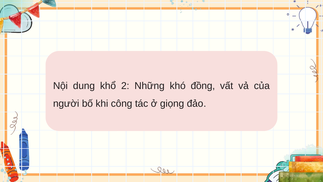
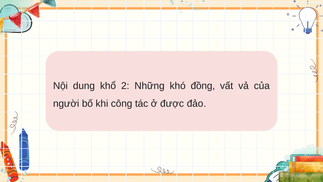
giọng: giọng -> được
